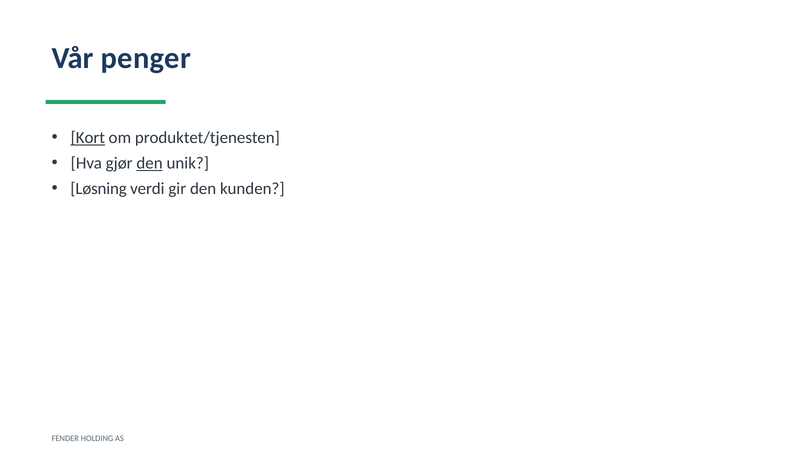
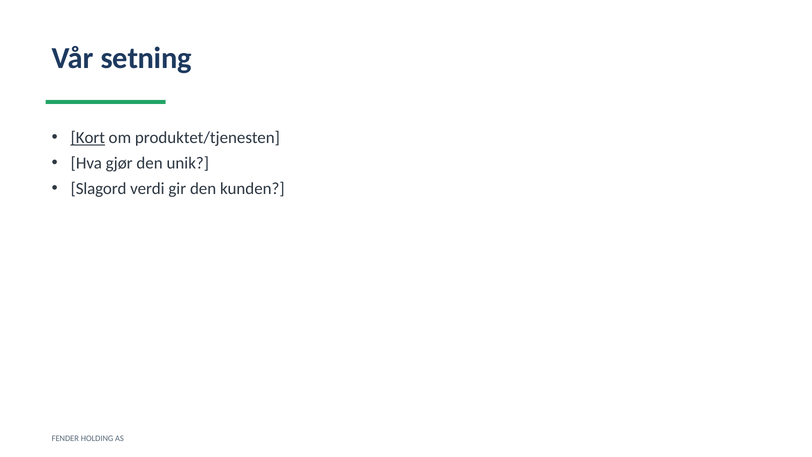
penger: penger -> setning
den at (150, 163) underline: present -> none
Løsning: Løsning -> Slagord
